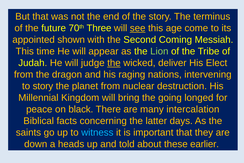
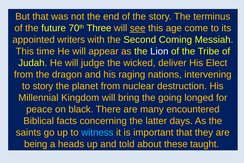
shown: shown -> writers
Lion colour: light green -> white
the at (114, 63) underline: present -> none
intercalation: intercalation -> encountered
down: down -> being
earlier: earlier -> taught
